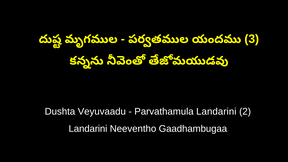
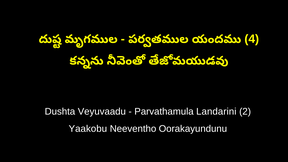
3: 3 -> 4
Landarini at (88, 129): Landarini -> Yaakobu
Gaadhambugaa: Gaadhambugaa -> Oorakayundunu
